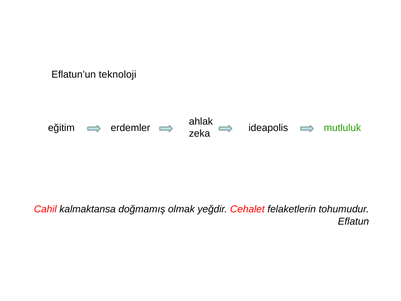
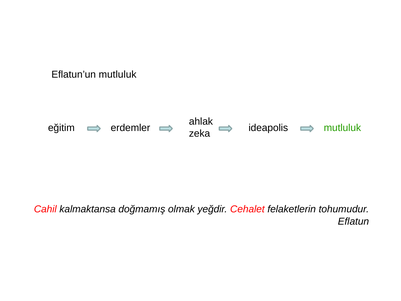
Eflatun’un teknoloji: teknoloji -> mutluluk
